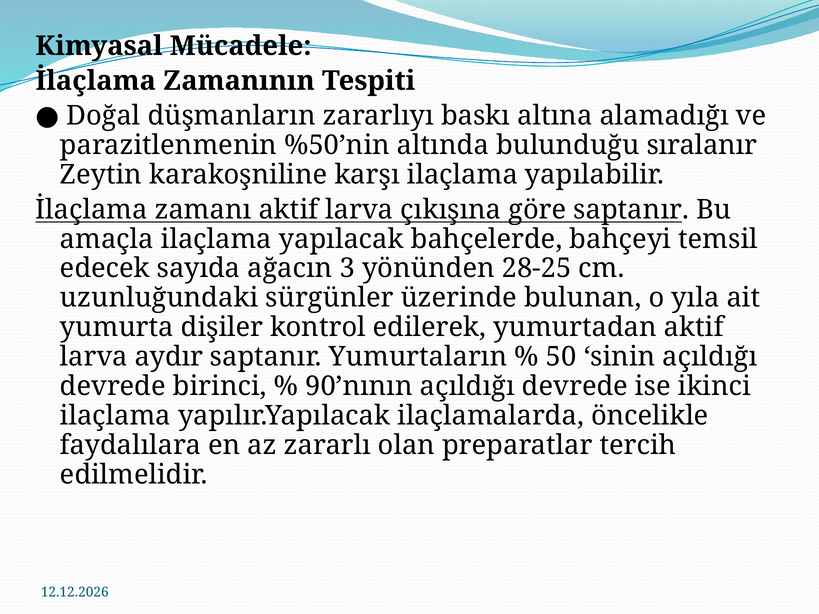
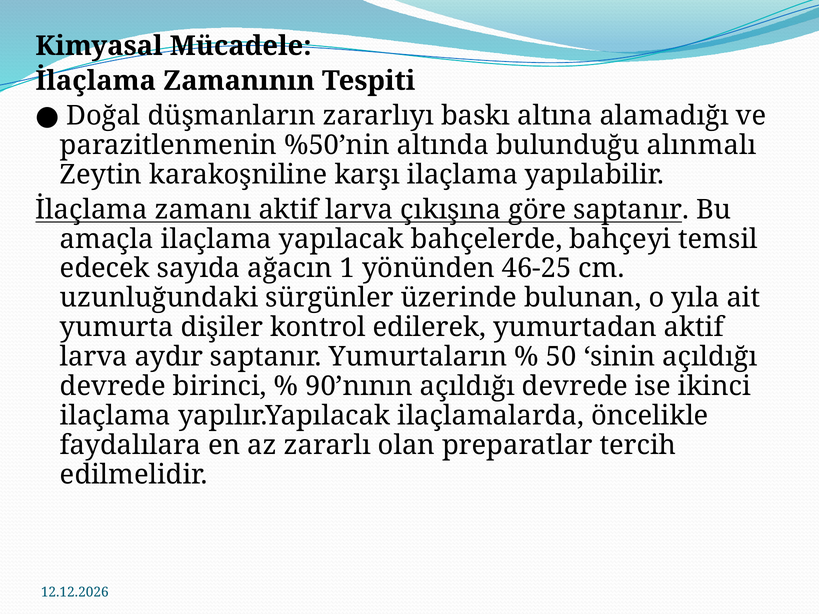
sıralanır: sıralanır -> alınmalı
3: 3 -> 1
28-25: 28-25 -> 46-25
